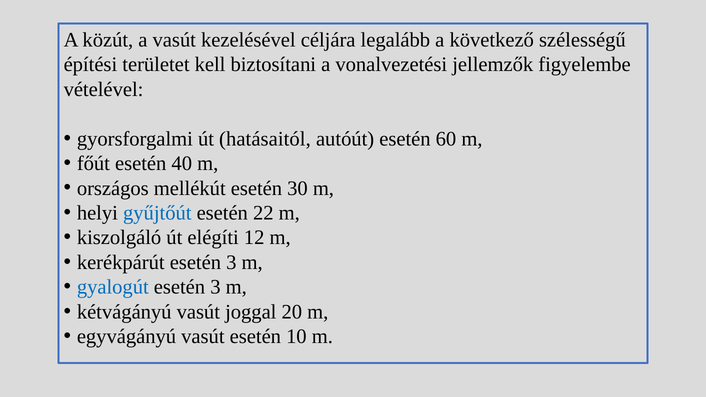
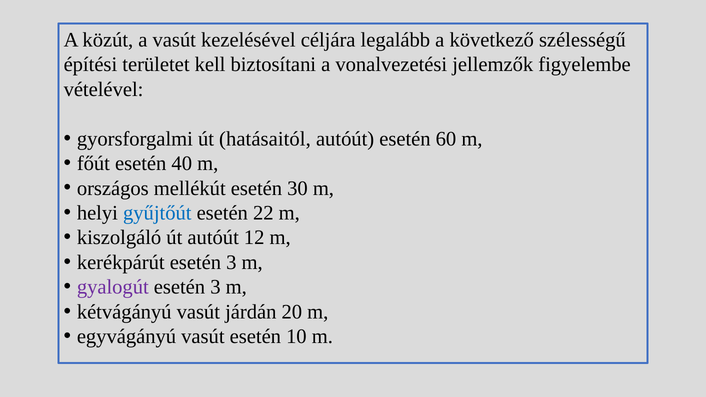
út elégíti: elégíti -> autóút
gyalogút colour: blue -> purple
joggal: joggal -> járdán
